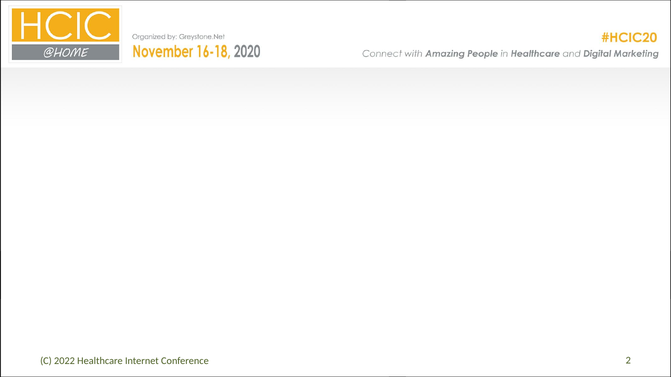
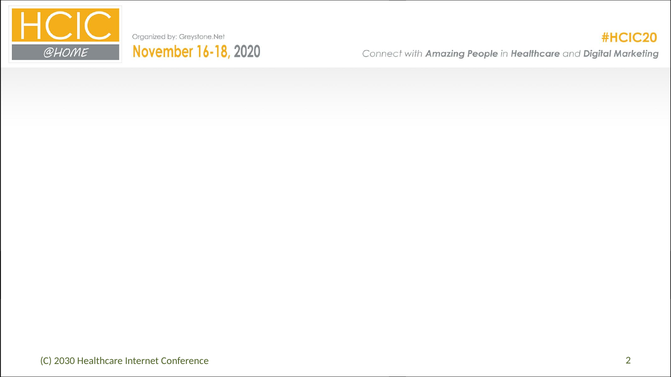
2022: 2022 -> 2030
